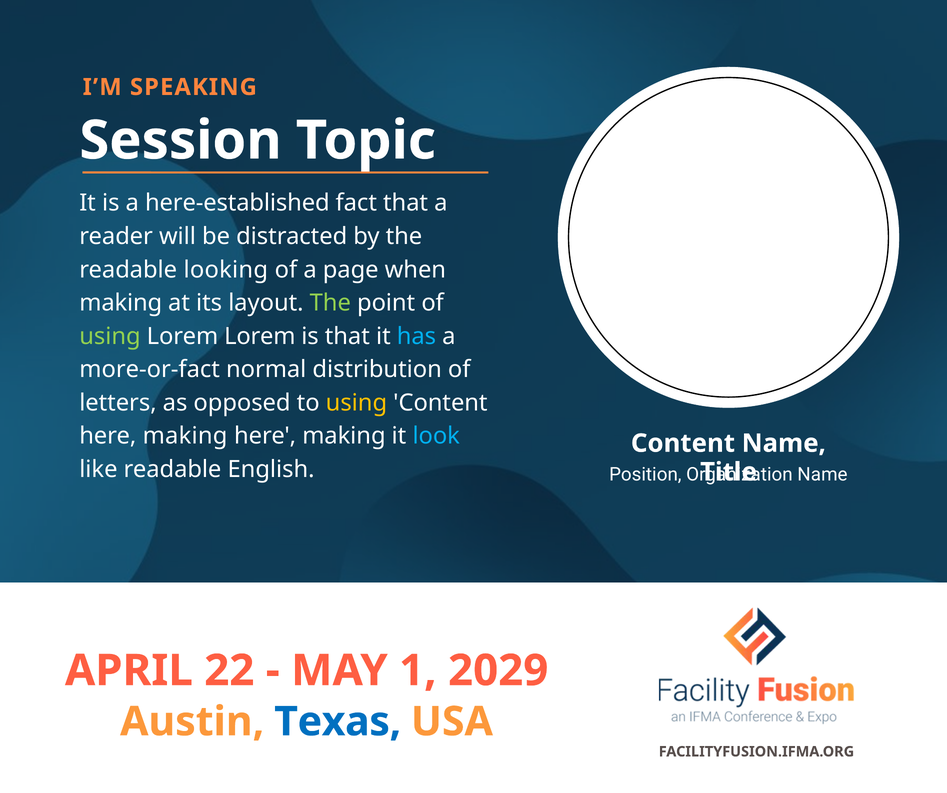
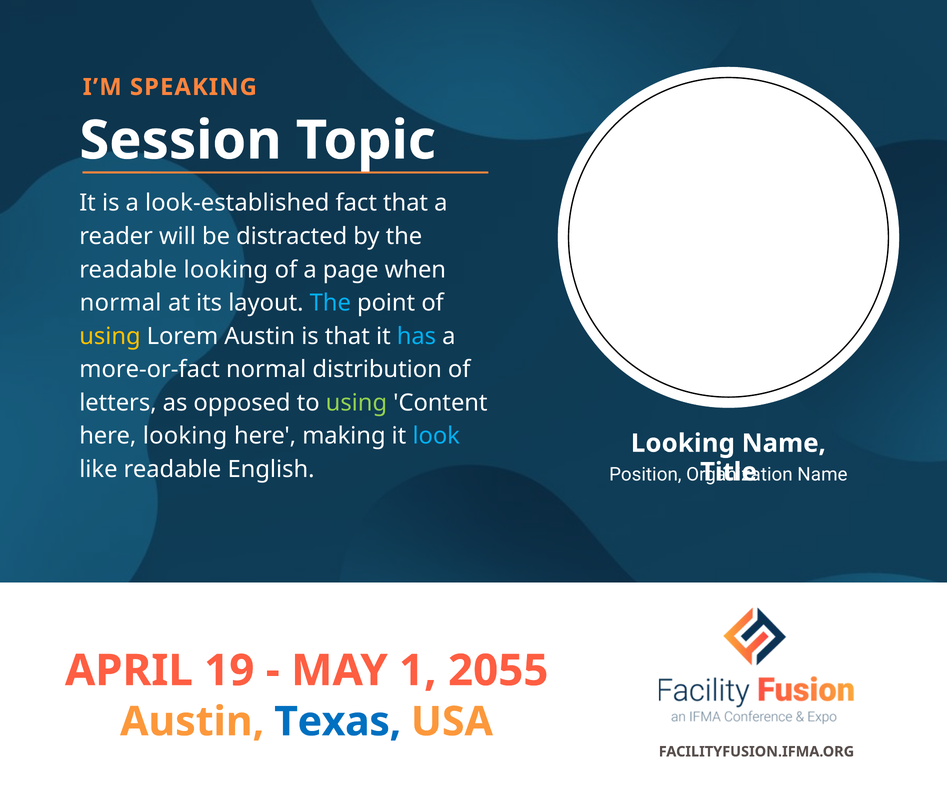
here-established: here-established -> look-established
making at (121, 303): making -> normal
The at (330, 303) colour: light green -> light blue
using at (110, 337) colour: light green -> yellow
Lorem Lorem: Lorem -> Austin
using at (356, 403) colour: yellow -> light green
making at (185, 437): making -> looking
Content at (683, 444): Content -> Looking
22: 22 -> 19
2029: 2029 -> 2055
